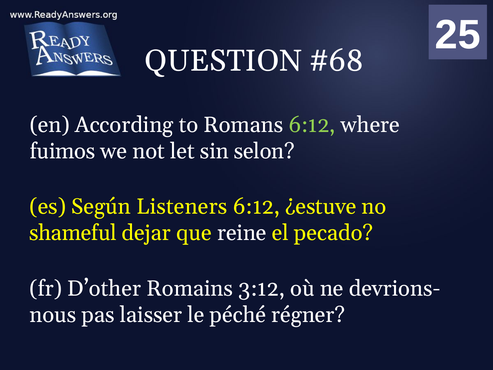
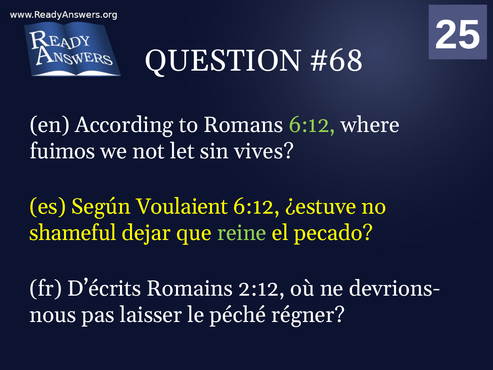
selon: selon -> vives
Listeners: Listeners -> Voulaient
reine colour: white -> light green
D’other: D’other -> D’écrits
3:12: 3:12 -> 2:12
